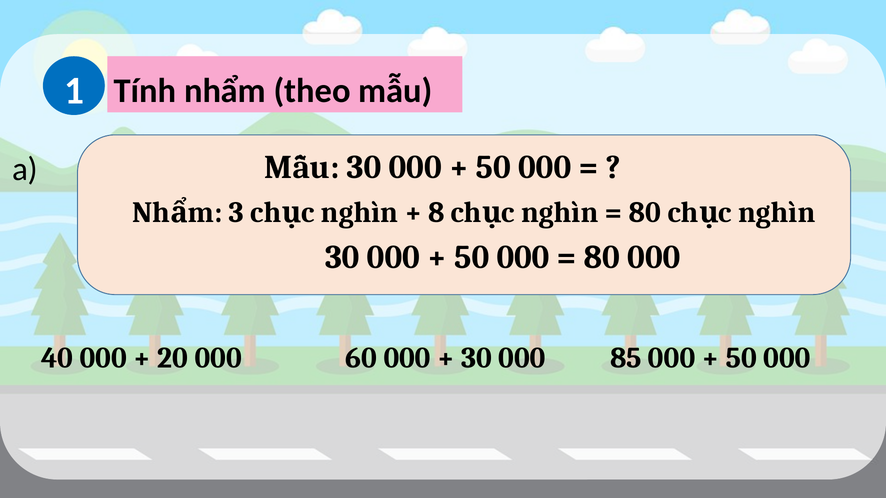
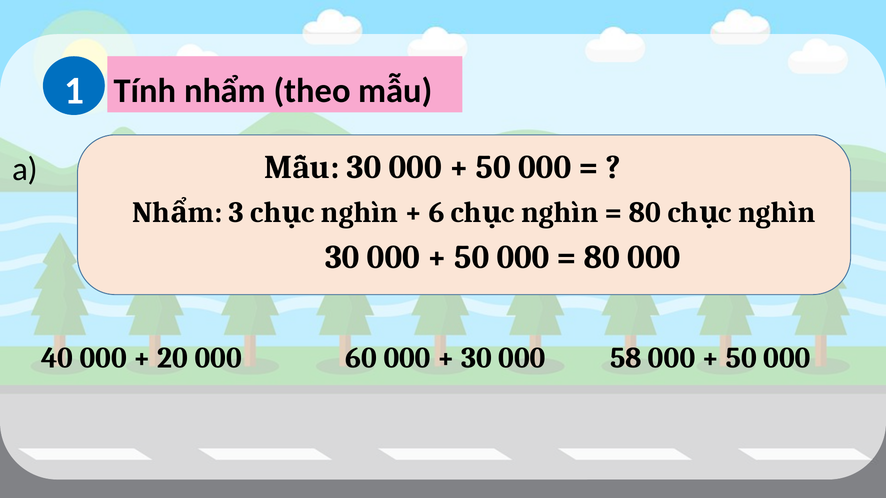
8: 8 -> 6
85: 85 -> 58
